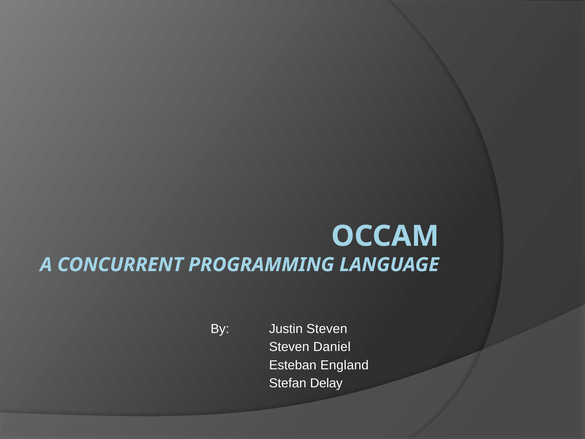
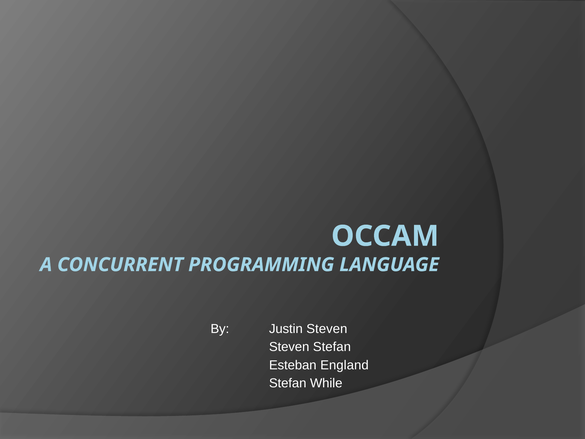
Steven Daniel: Daniel -> Stefan
Delay: Delay -> While
